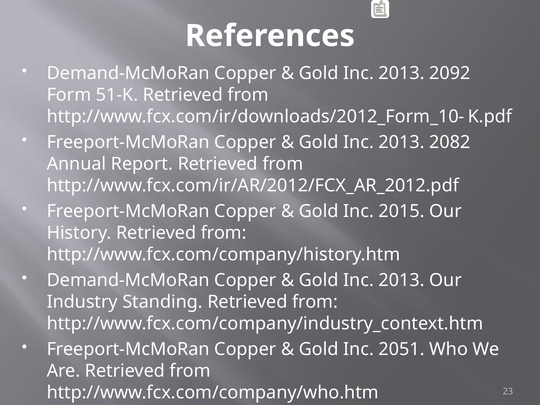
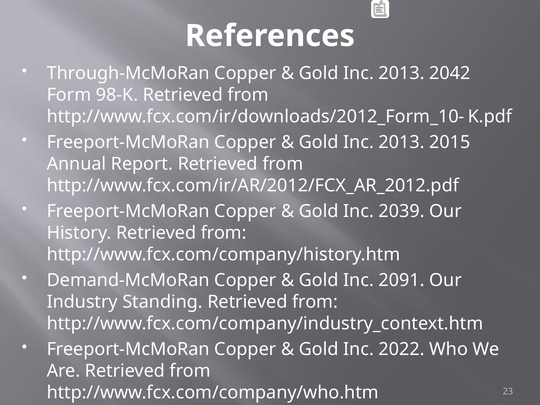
Demand-McMoRan at (128, 73): Demand-McMoRan -> Through-McMoRan
2092: 2092 -> 2042
51-K: 51-K -> 98-K
2082: 2082 -> 2015
2015: 2015 -> 2039
2013 at (402, 280): 2013 -> 2091
2051: 2051 -> 2022
